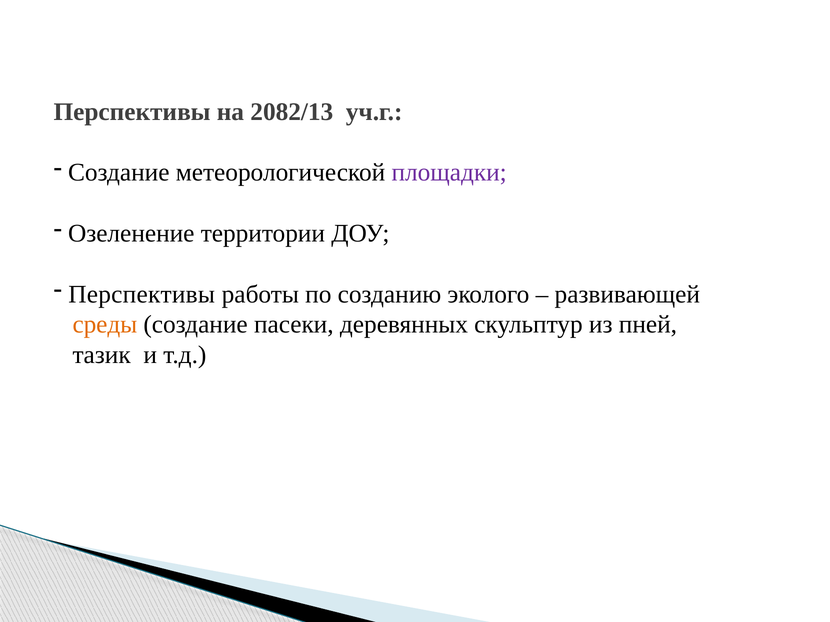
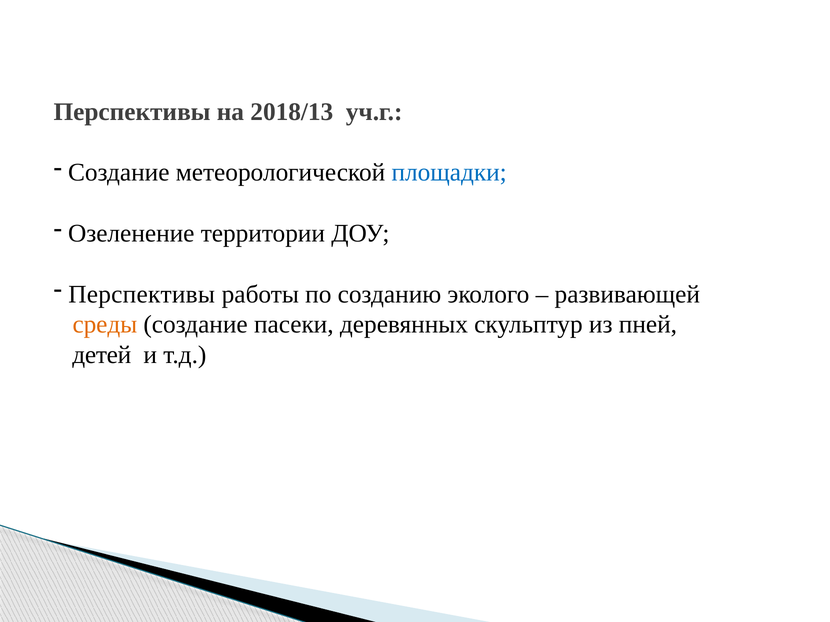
2082/13: 2082/13 -> 2018/13
площадки colour: purple -> blue
тазик: тазик -> детей
